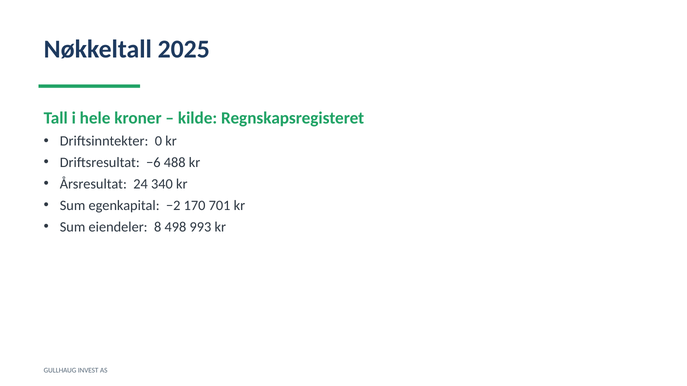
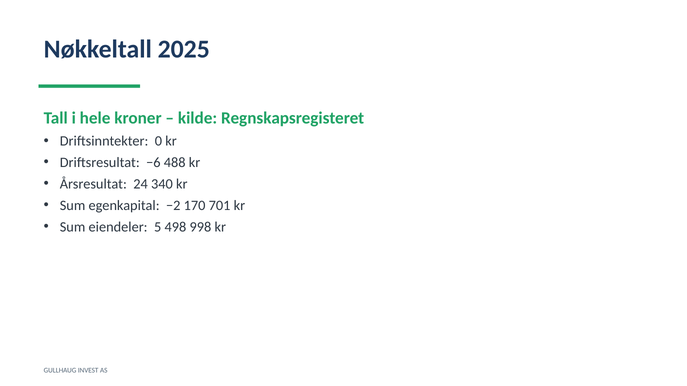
8: 8 -> 5
993: 993 -> 998
